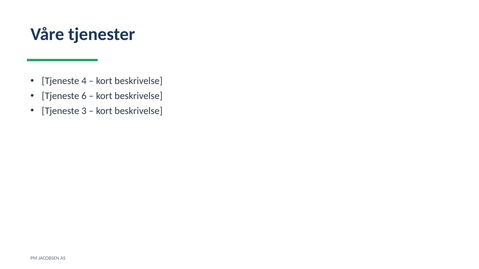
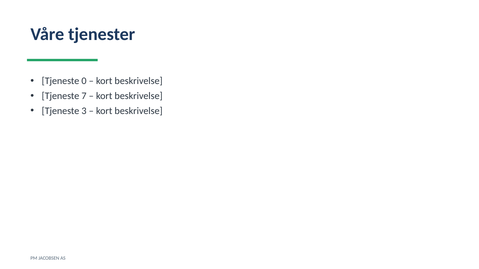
4: 4 -> 0
6: 6 -> 7
